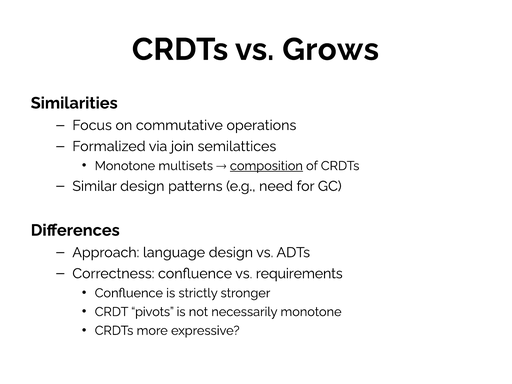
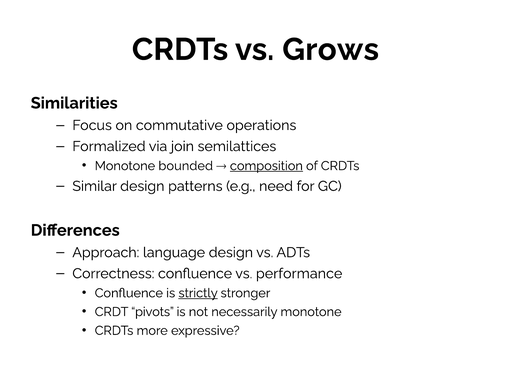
multisets: multisets -> bounded
requirements: requirements -> performance
strictly underline: none -> present
